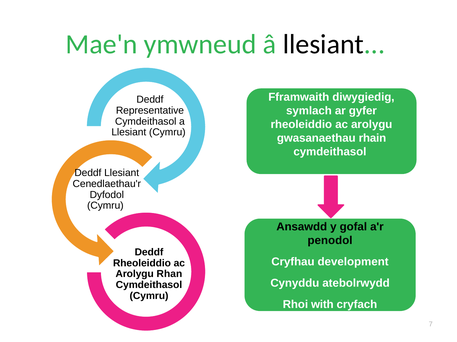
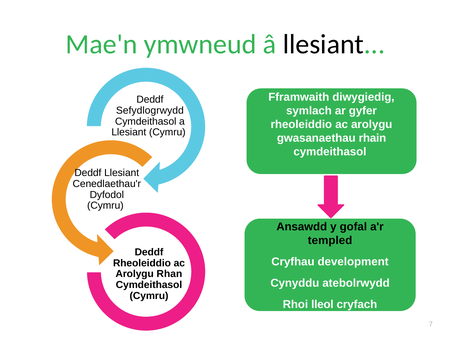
Representative: Representative -> Sefydlogrwydd
penodol: penodol -> templed
with: with -> lleol
